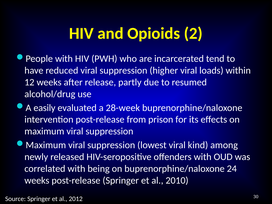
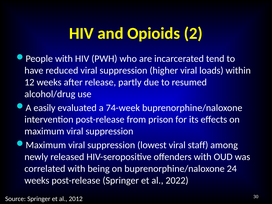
28-week: 28-week -> 74-week
kind: kind -> staff
2010: 2010 -> 2022
